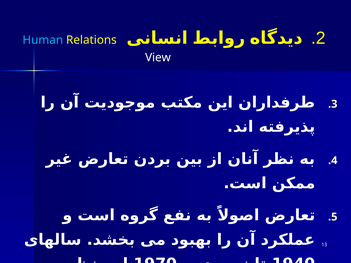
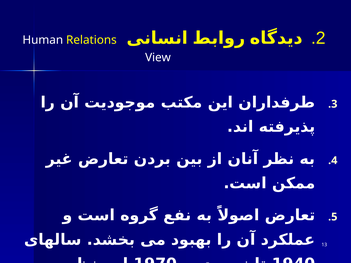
Human colour: light blue -> white
